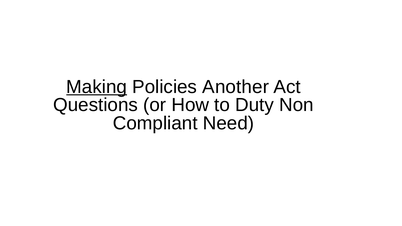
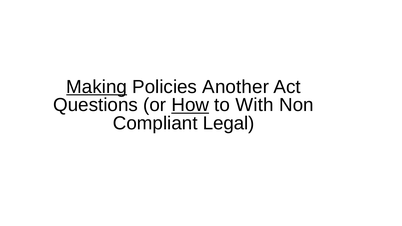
How underline: none -> present
Duty: Duty -> With
Need: Need -> Legal
